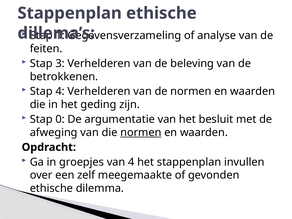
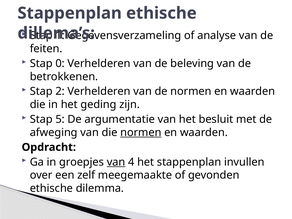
3: 3 -> 0
Stap 4: 4 -> 2
0: 0 -> 5
van at (116, 162) underline: none -> present
